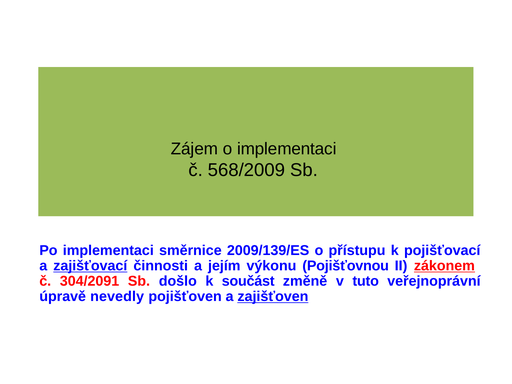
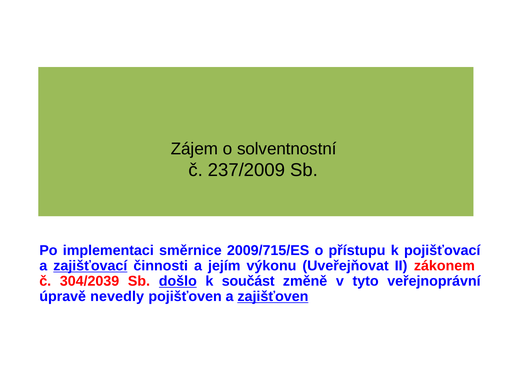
o implementaci: implementaci -> solventnostní
568/2009: 568/2009 -> 237/2009
2009/139/ES: 2009/139/ES -> 2009/715/ES
Pojišťovnou: Pojišťovnou -> Uveřejňovat
zákonem underline: present -> none
304/2091: 304/2091 -> 304/2039
došlo underline: none -> present
tuto: tuto -> tyto
